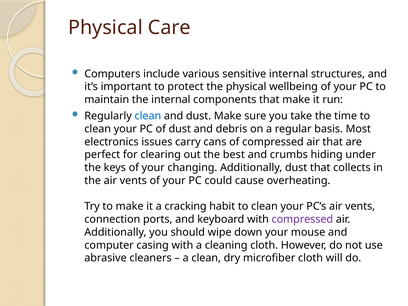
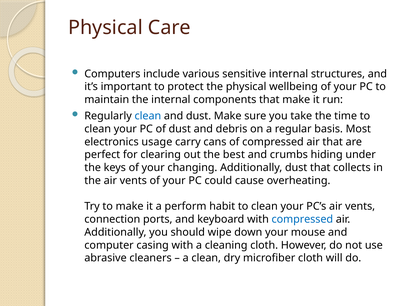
issues: issues -> usage
cracking: cracking -> perform
compressed at (302, 219) colour: purple -> blue
